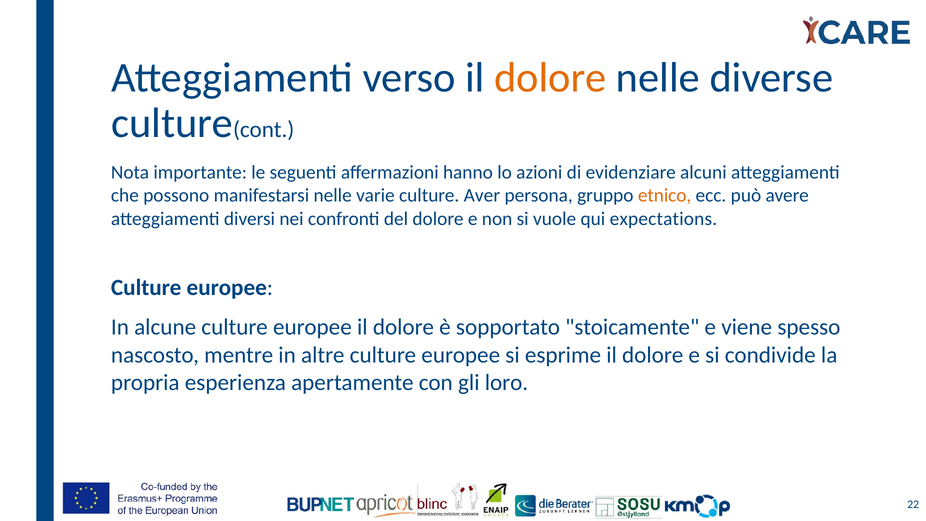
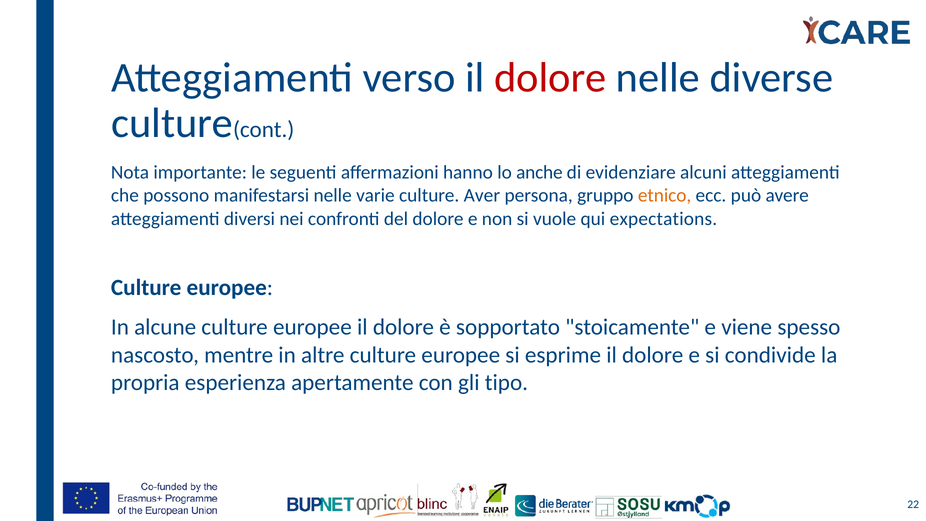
dolore at (550, 78) colour: orange -> red
azioni: azioni -> anche
loro: loro -> tipo
